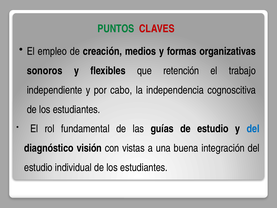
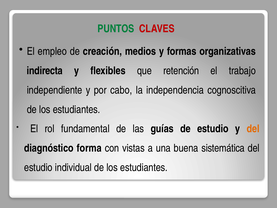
sonoros: sonoros -> indirecta
del at (253, 128) colour: blue -> orange
visión: visión -> forma
integración: integración -> sistemática
